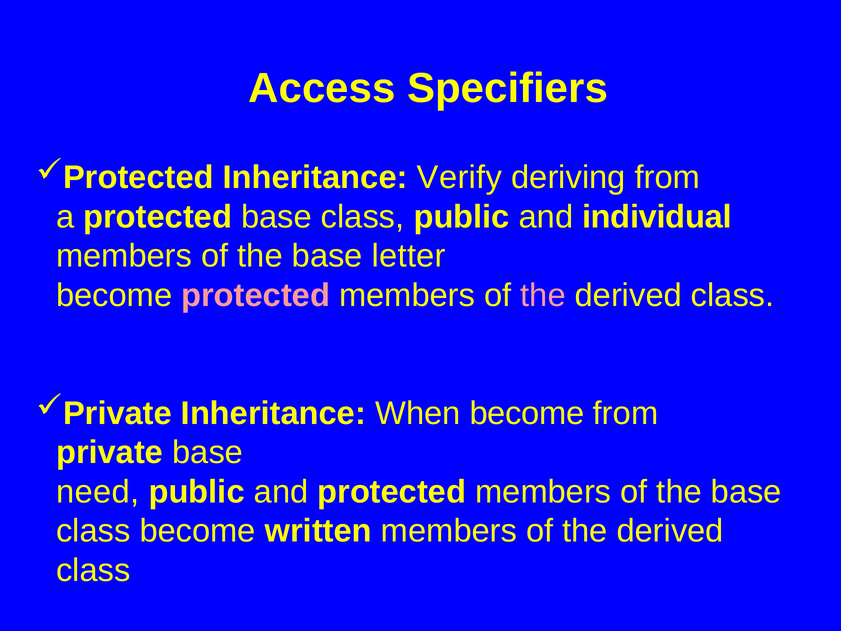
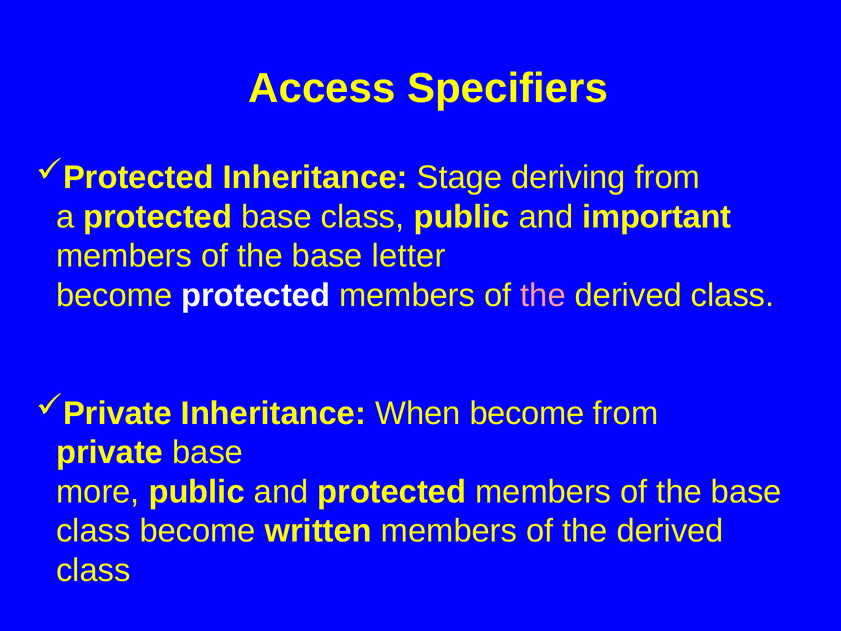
Verify: Verify -> Stage
individual: individual -> important
protected at (256, 295) colour: pink -> white
need: need -> more
